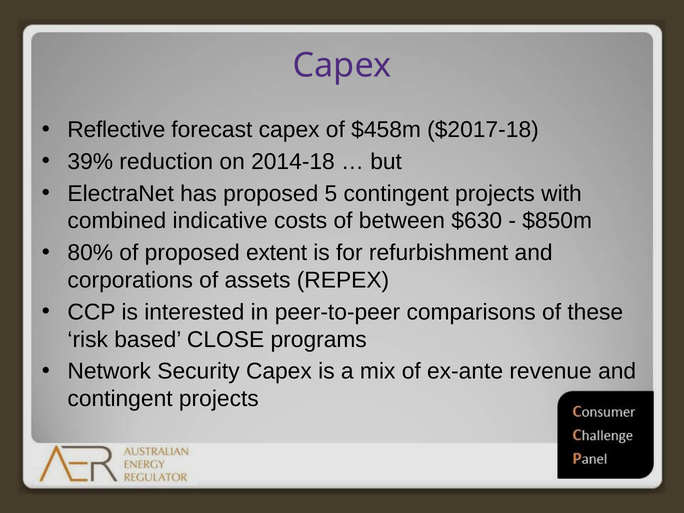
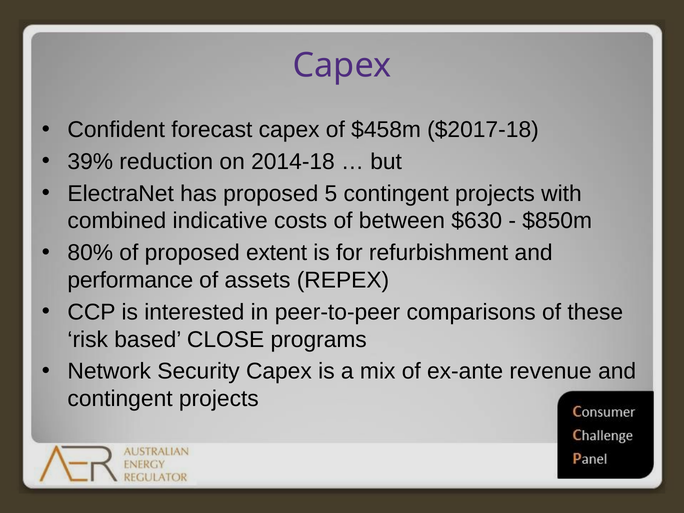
Reflective: Reflective -> Confident
corporations: corporations -> performance
